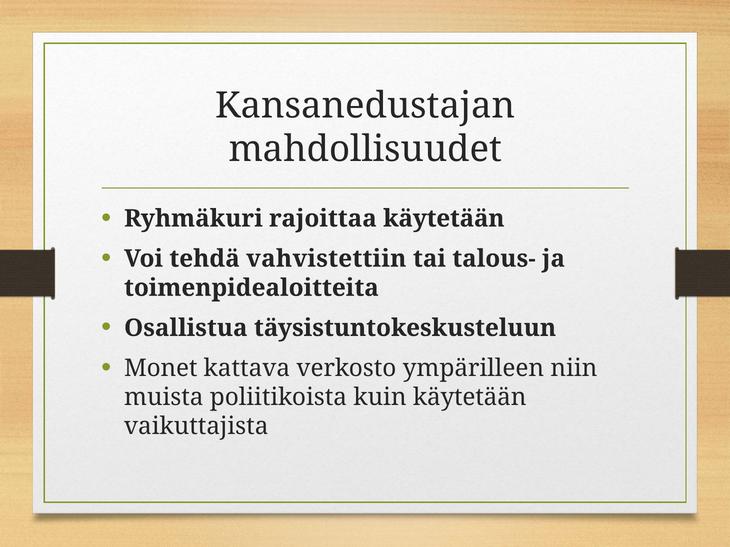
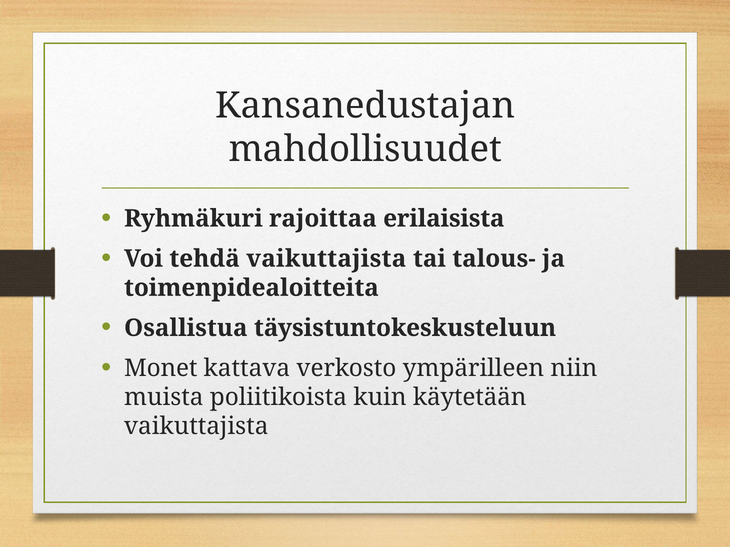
rajoittaa käytetään: käytetään -> erilaisista
tehdä vahvistettiin: vahvistettiin -> vaikuttajista
